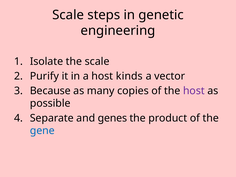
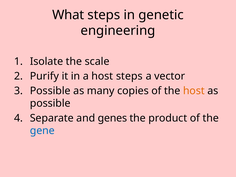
Scale at (68, 15): Scale -> What
host kinds: kinds -> steps
Because at (50, 91): Because -> Possible
host at (194, 91) colour: purple -> orange
